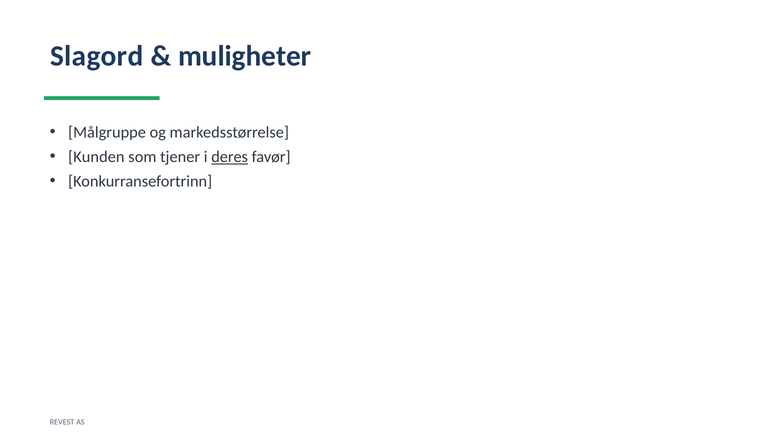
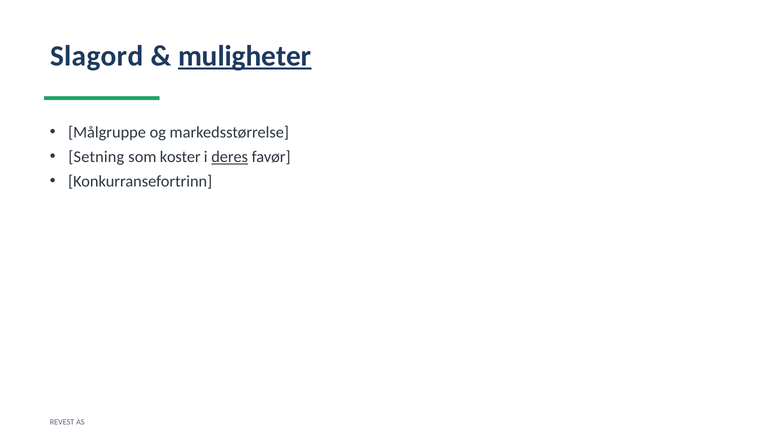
muligheter underline: none -> present
Kunden: Kunden -> Setning
tjener: tjener -> koster
